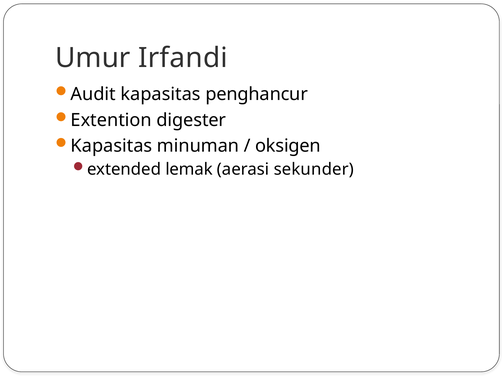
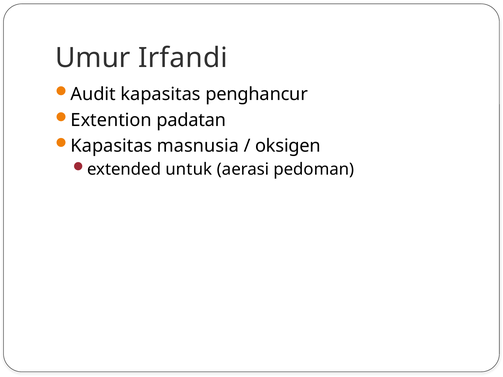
digester: digester -> padatan
minuman: minuman -> masnusia
lemak: lemak -> untuk
sekunder: sekunder -> pedoman
